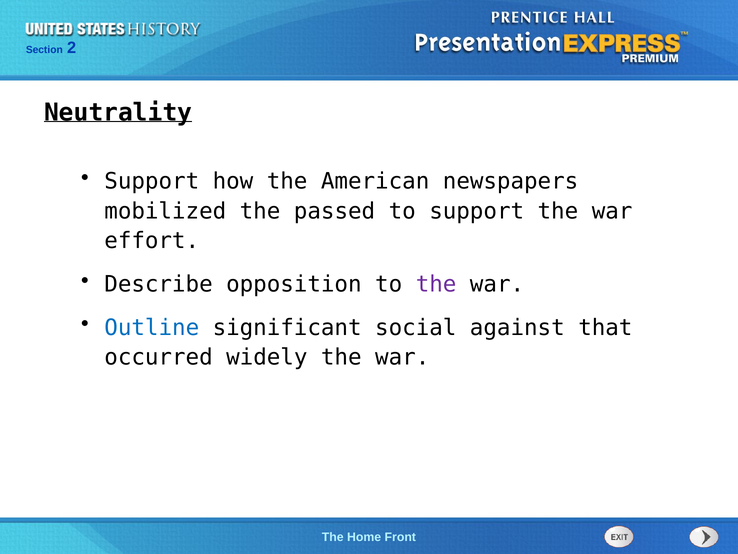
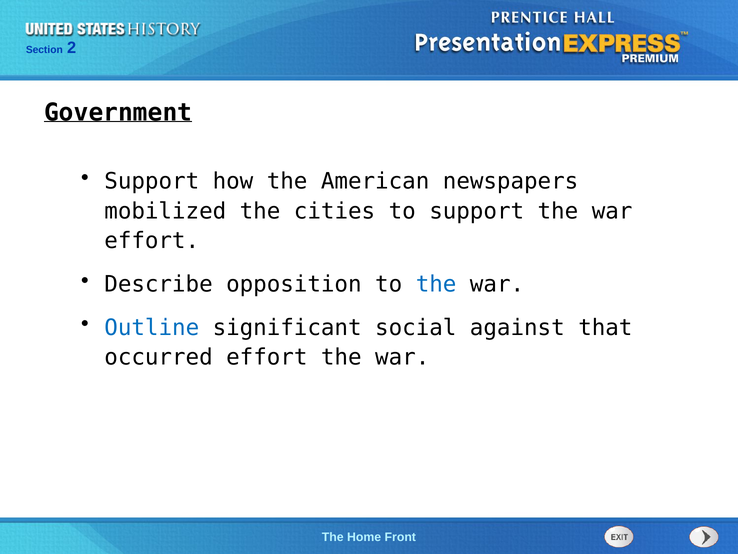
Neutrality: Neutrality -> Government
passed: passed -> cities
the at (436, 284) colour: purple -> blue
occurred widely: widely -> effort
